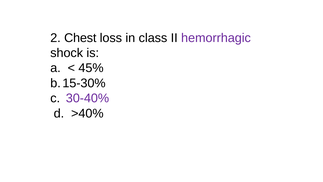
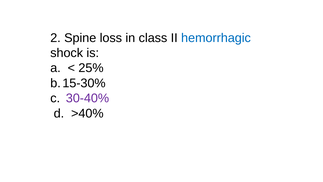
Chest: Chest -> Spine
hemorrhagic colour: purple -> blue
45%: 45% -> 25%
